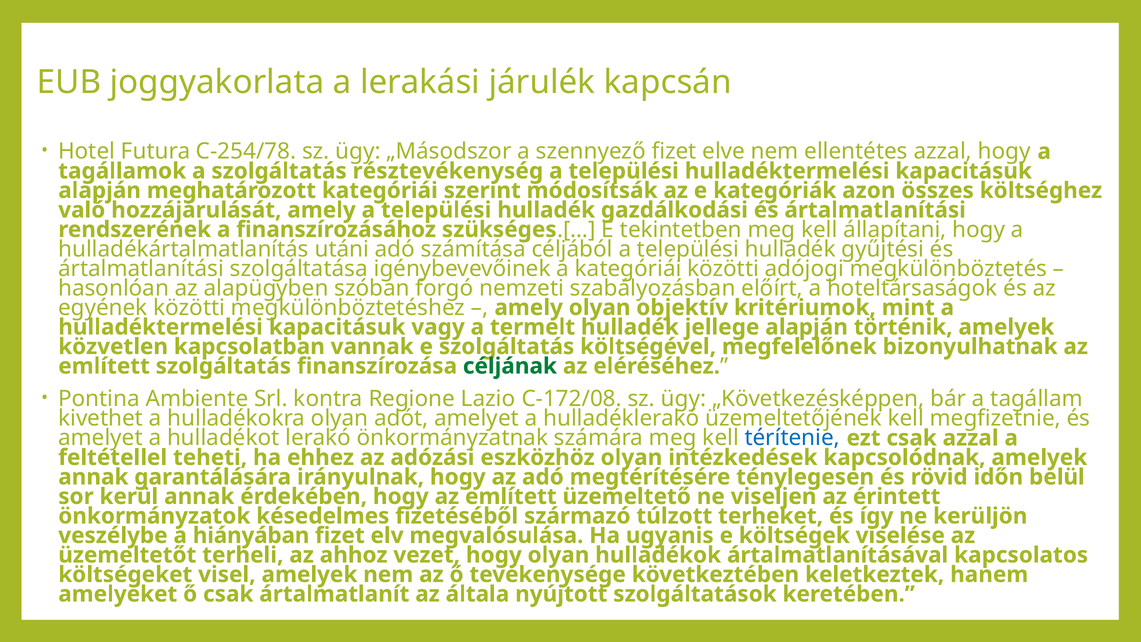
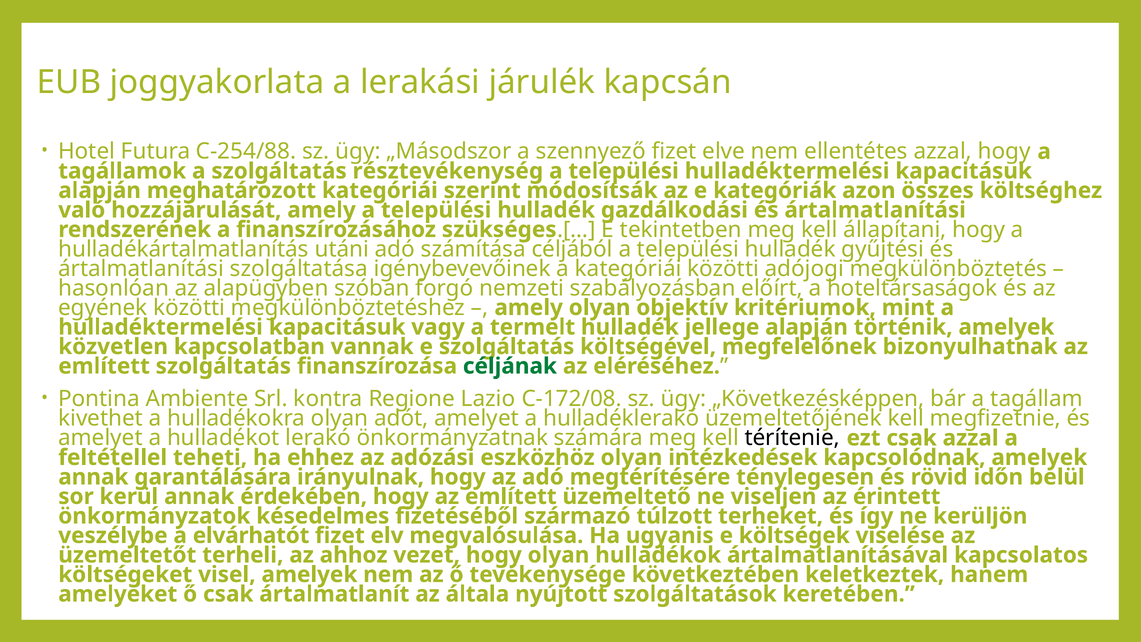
C-254/78: C-254/78 -> C-254/88
térítenie colour: blue -> black
hiányában: hiányában -> elvárhatót
